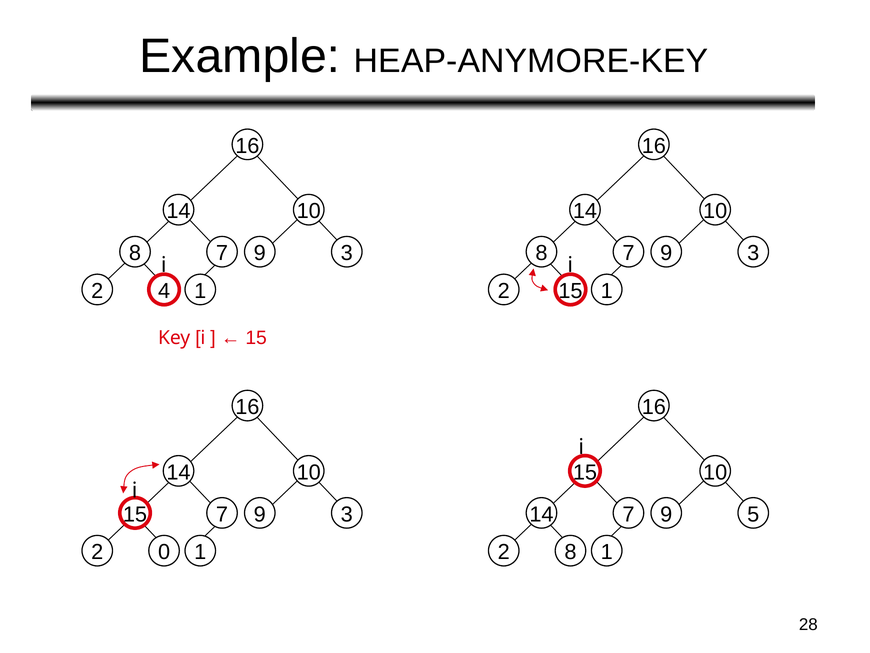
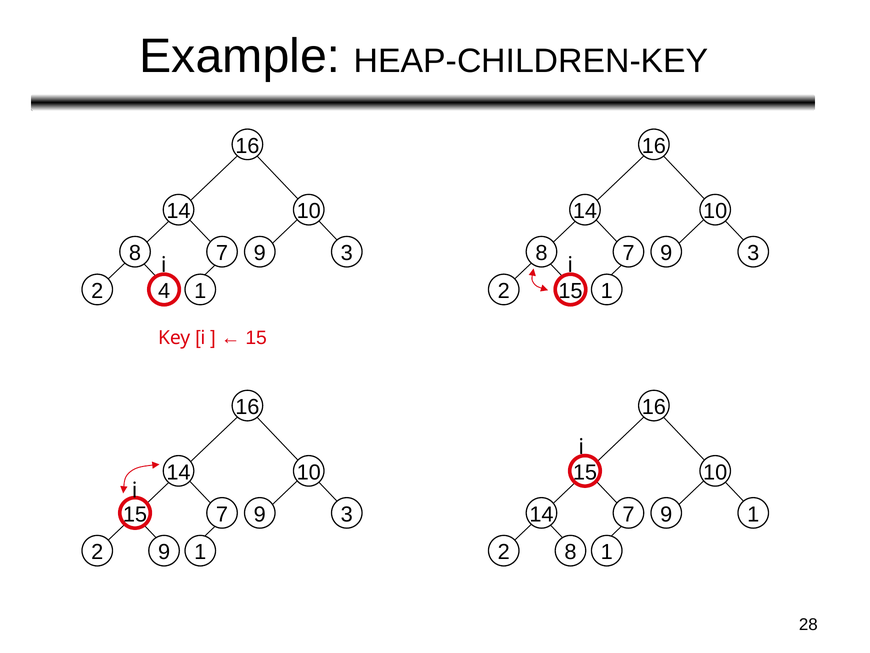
HEAP-ANYMORE-KEY: HEAP-ANYMORE-KEY -> HEAP-CHILDREN-KEY
9 5: 5 -> 1
2 0: 0 -> 9
